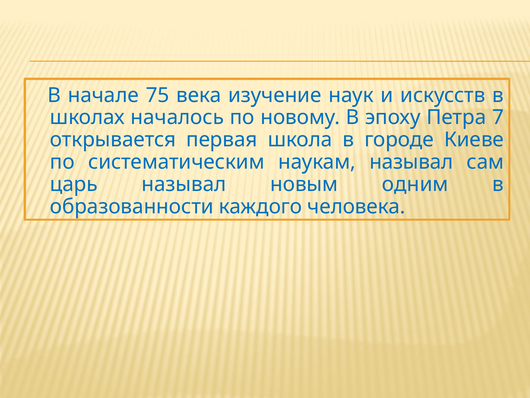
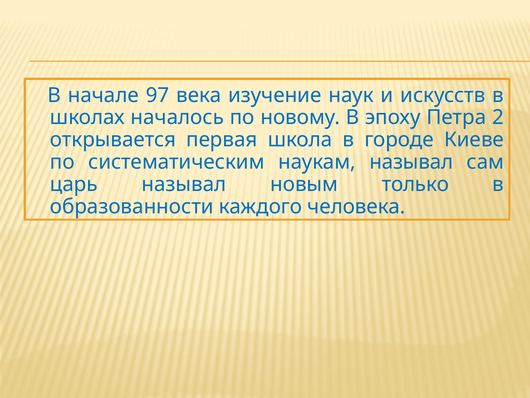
75: 75 -> 97
7: 7 -> 2
одним: одним -> только
